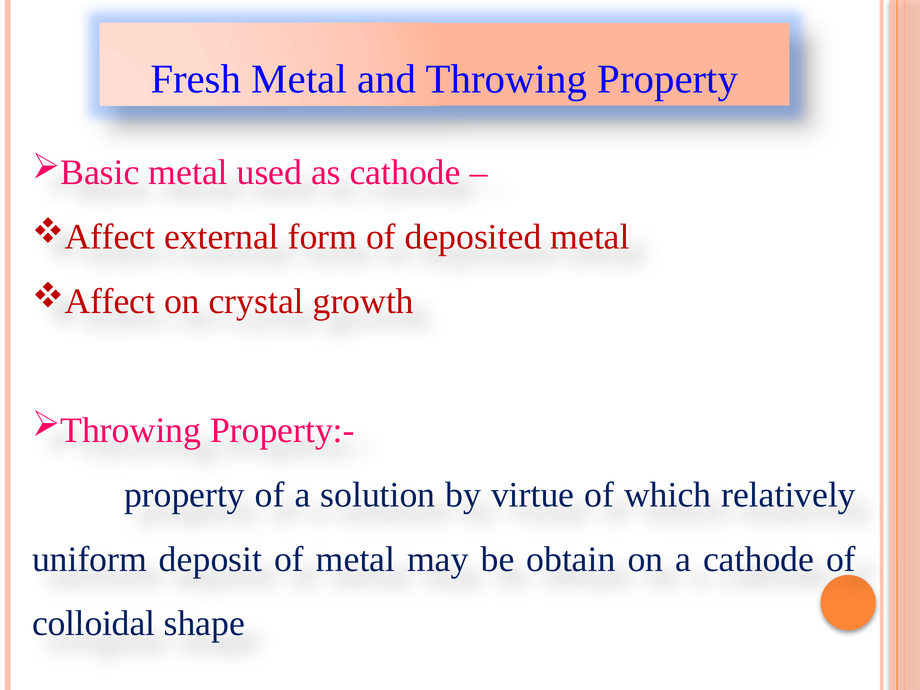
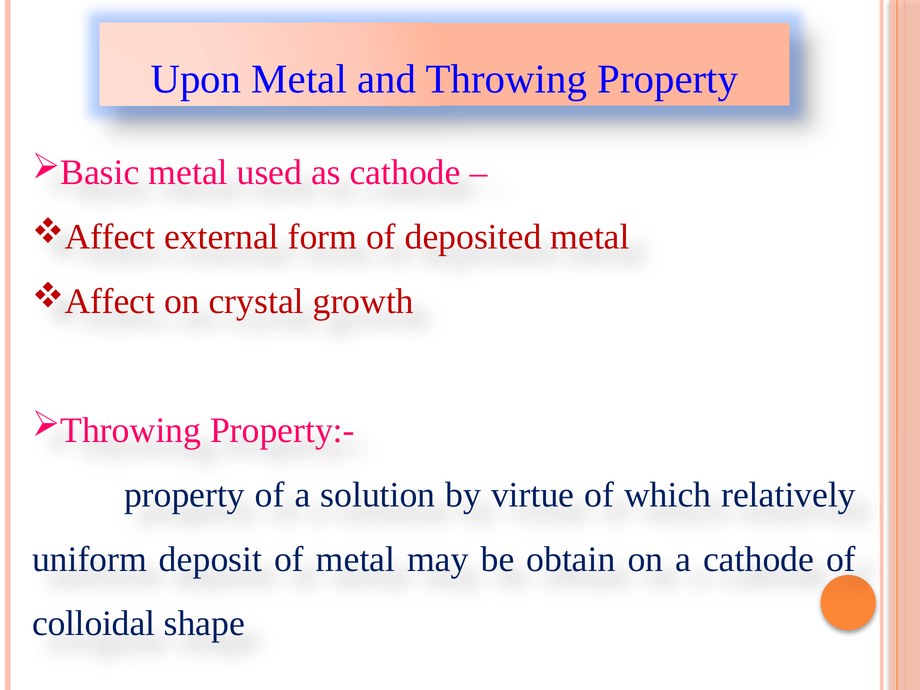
Fresh: Fresh -> Upon
